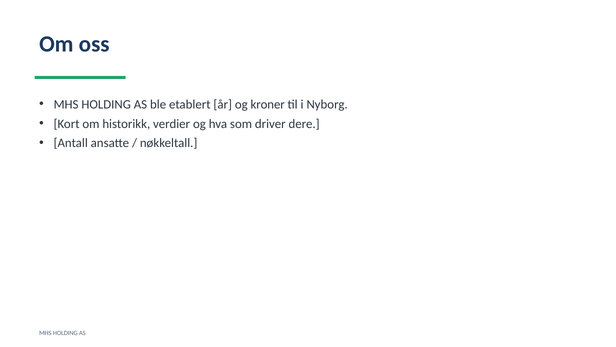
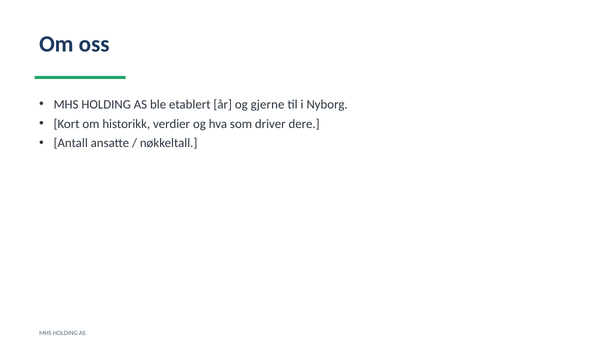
kroner: kroner -> gjerne
